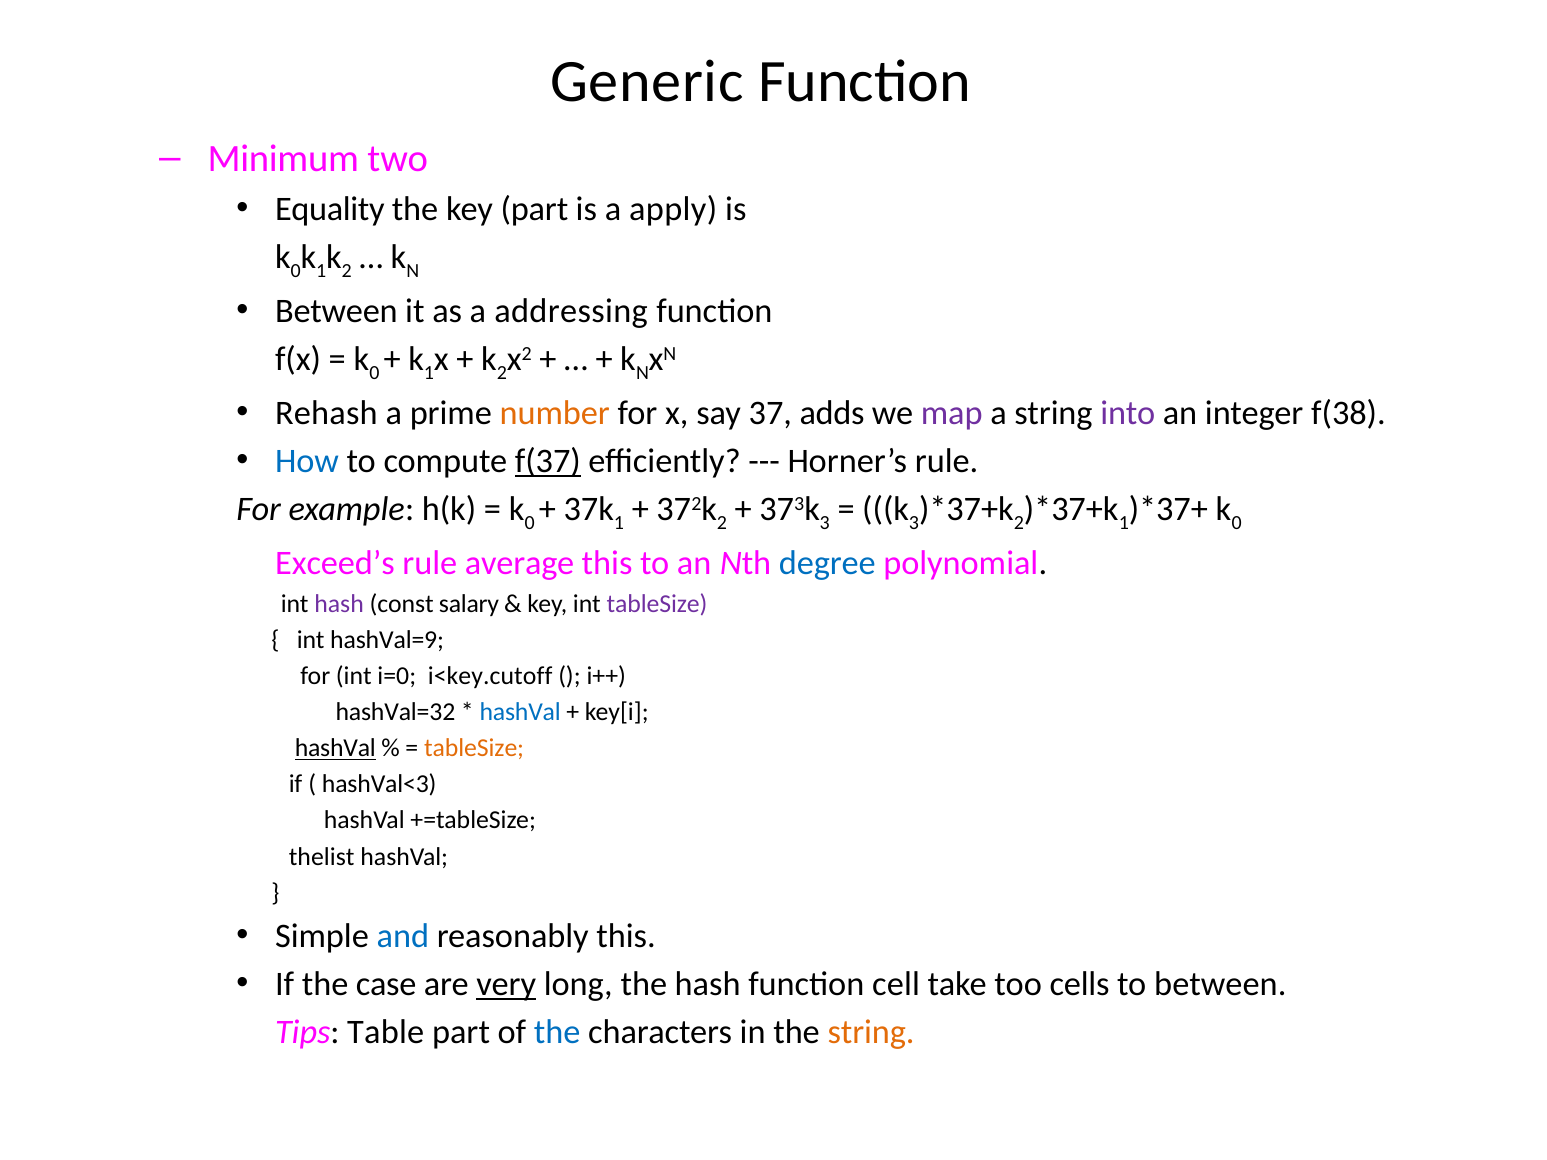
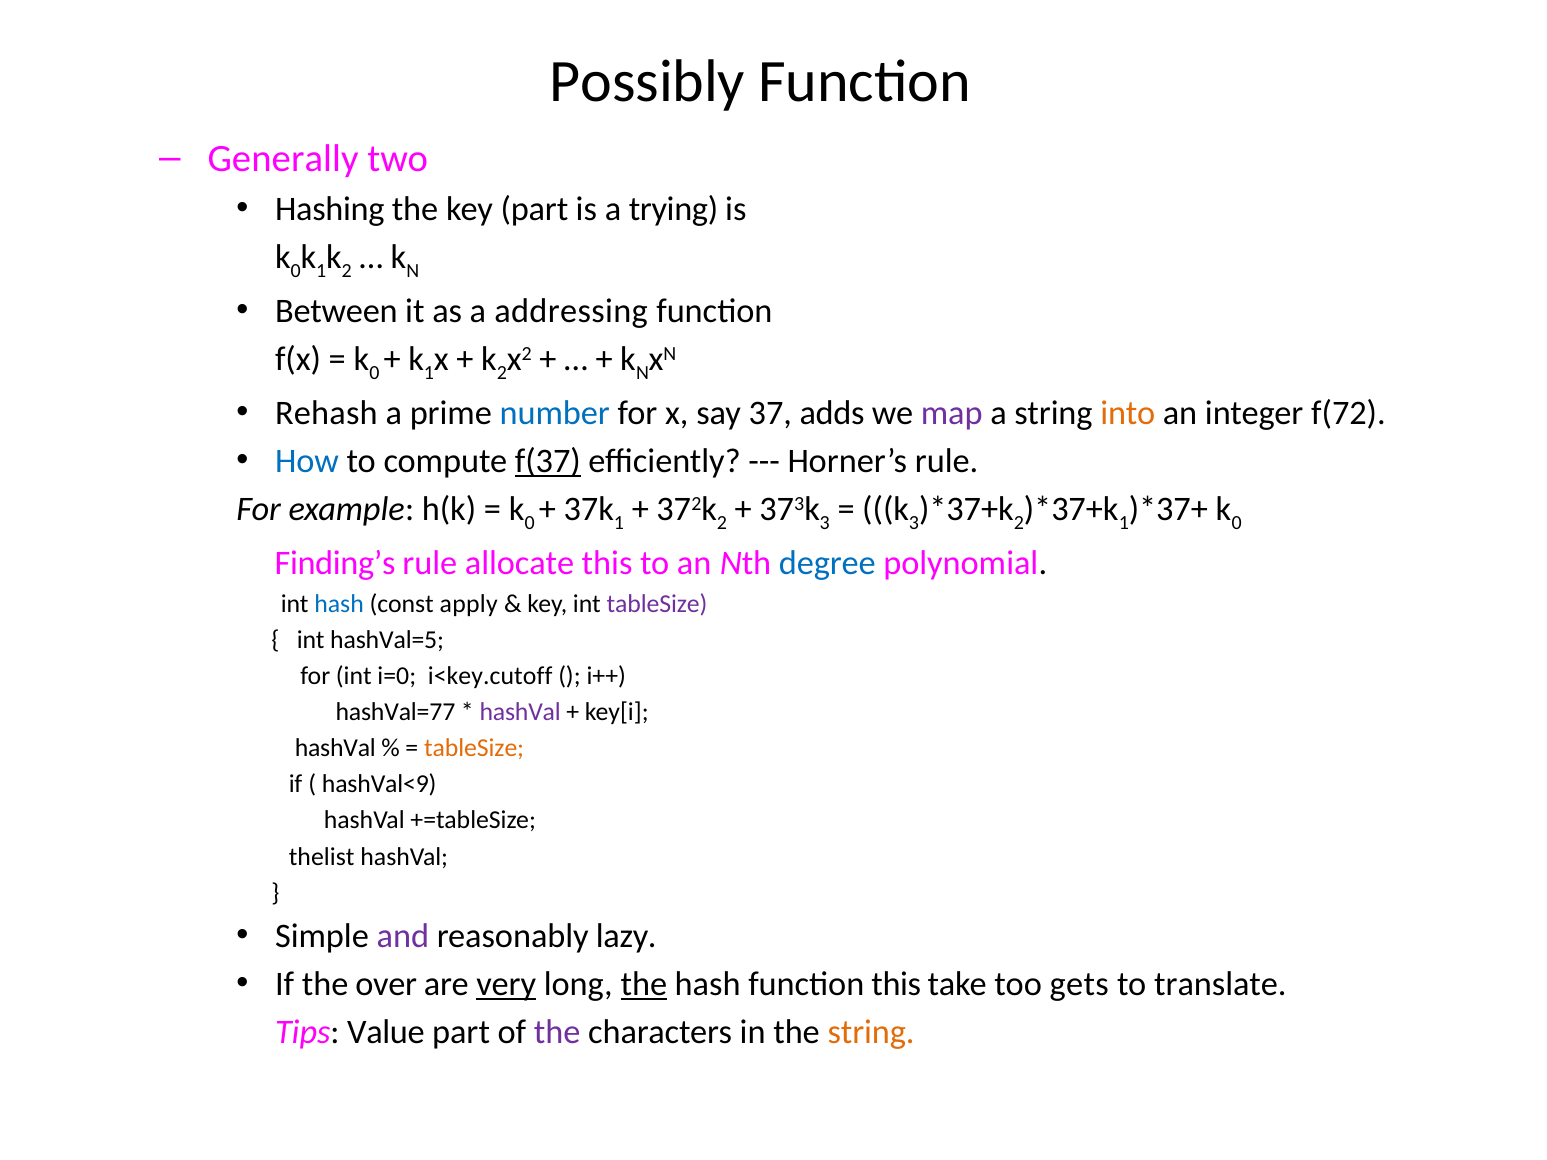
Generic: Generic -> Possibly
Minimum: Minimum -> Generally
Equality: Equality -> Hashing
apply: apply -> trying
number colour: orange -> blue
into colour: purple -> orange
f(38: f(38 -> f(72
Exceed’s: Exceed’s -> Finding’s
average: average -> allocate
hash at (339, 604) colour: purple -> blue
salary: salary -> apply
hashVal=9: hashVal=9 -> hashVal=5
hashVal=32: hashVal=32 -> hashVal=77
hashVal at (520, 712) colour: blue -> purple
hashVal at (335, 748) underline: present -> none
hashVal<3: hashVal<3 -> hashVal<9
and colour: blue -> purple
reasonably this: this -> lazy
case: case -> over
the at (644, 985) underline: none -> present
function cell: cell -> this
cells: cells -> gets
to between: between -> translate
Table: Table -> Value
the at (557, 1033) colour: blue -> purple
